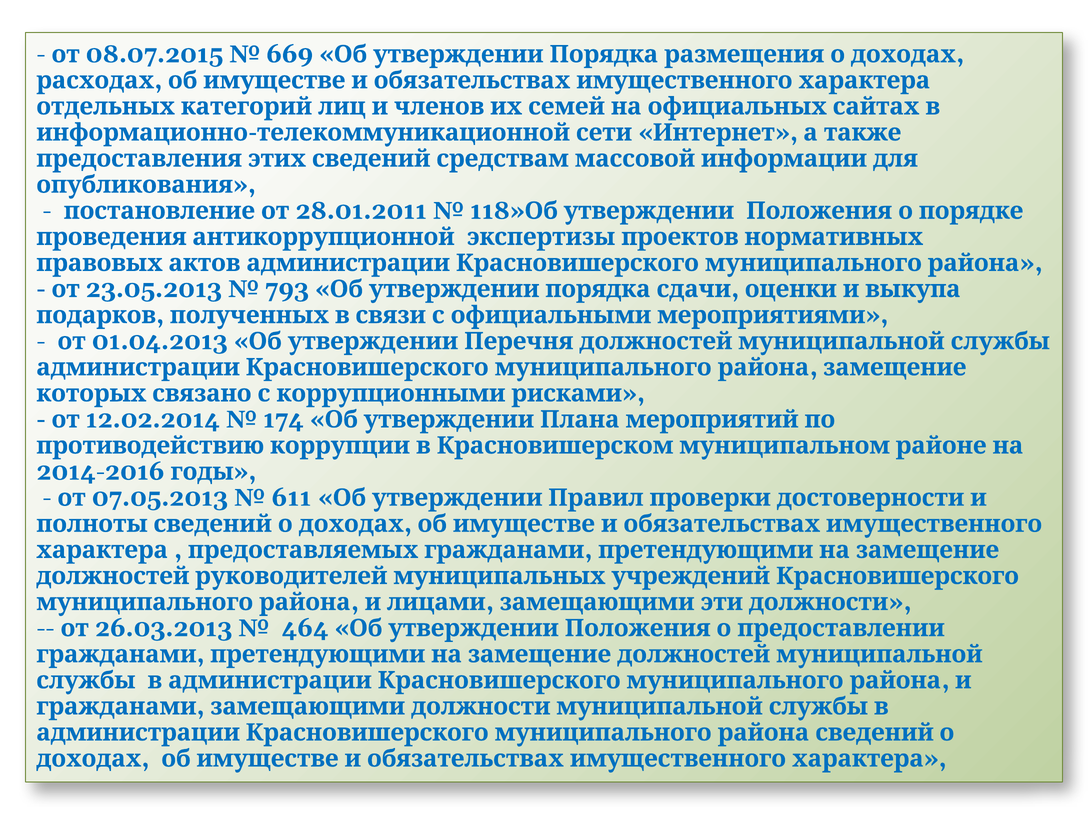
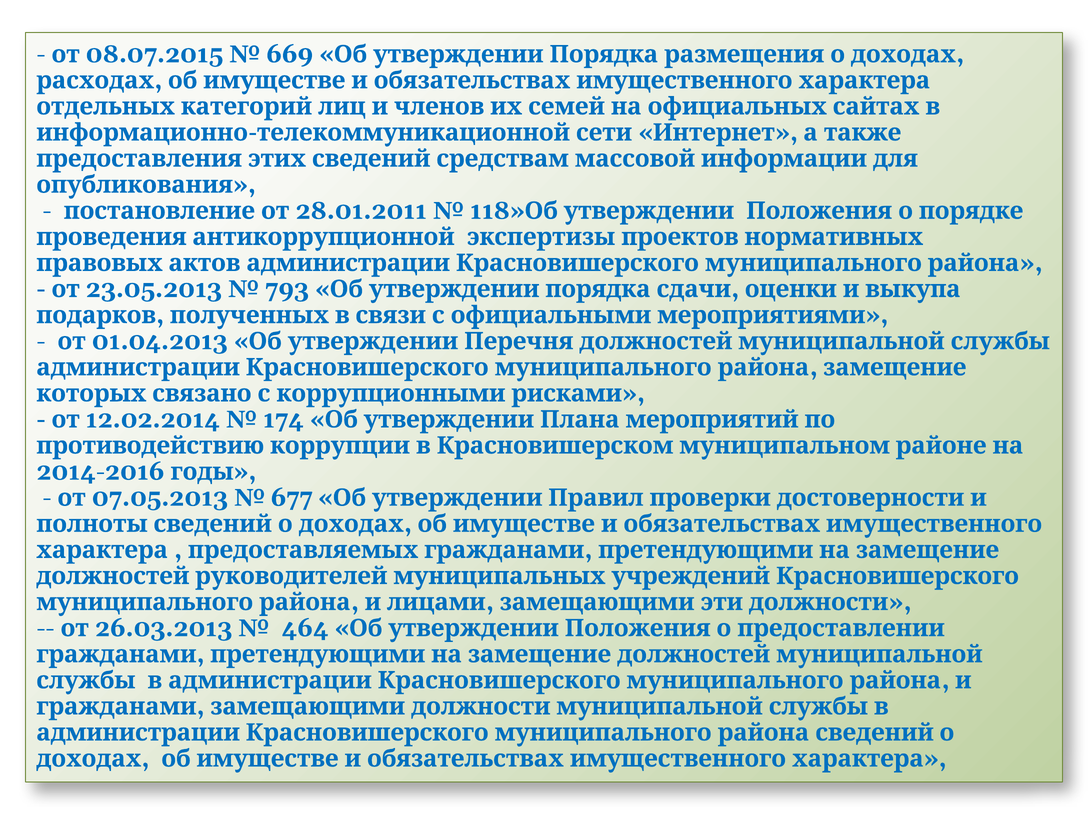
611: 611 -> 677
